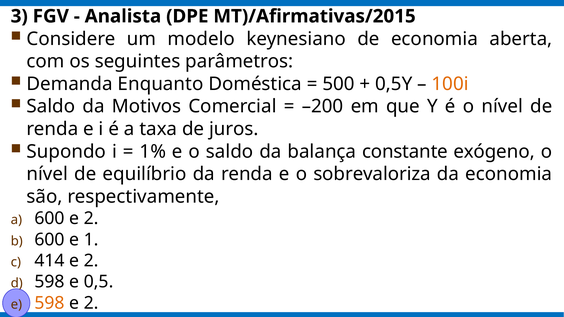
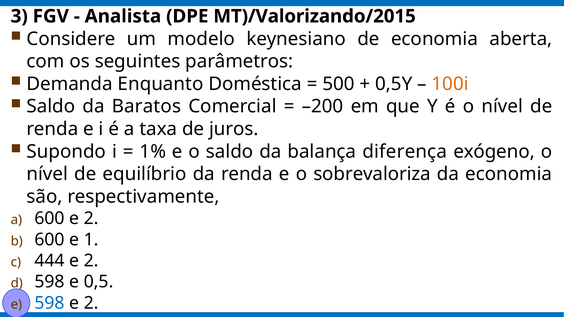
MT)/Afirmativas/2015: MT)/Afirmativas/2015 -> MT)/Valorizando/2015
Motivos: Motivos -> Baratos
constante: constante -> diferença
414: 414 -> 444
598 at (50, 303) colour: orange -> blue
